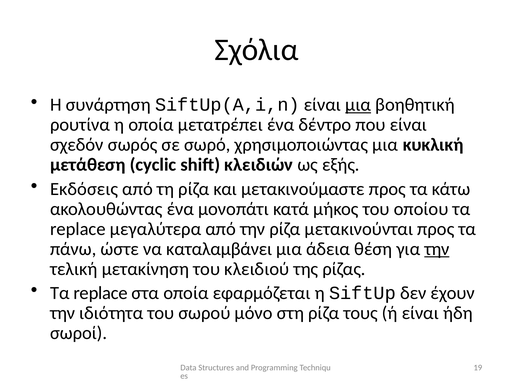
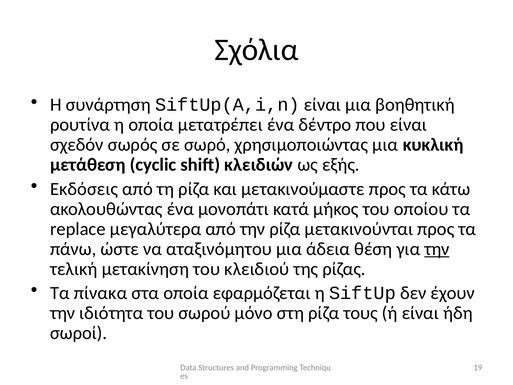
μια at (358, 105) underline: present -> none
καταλαμβάνει: καταλαμβάνει -> αταξινόμητου
replace at (101, 293): replace -> πίνακα
